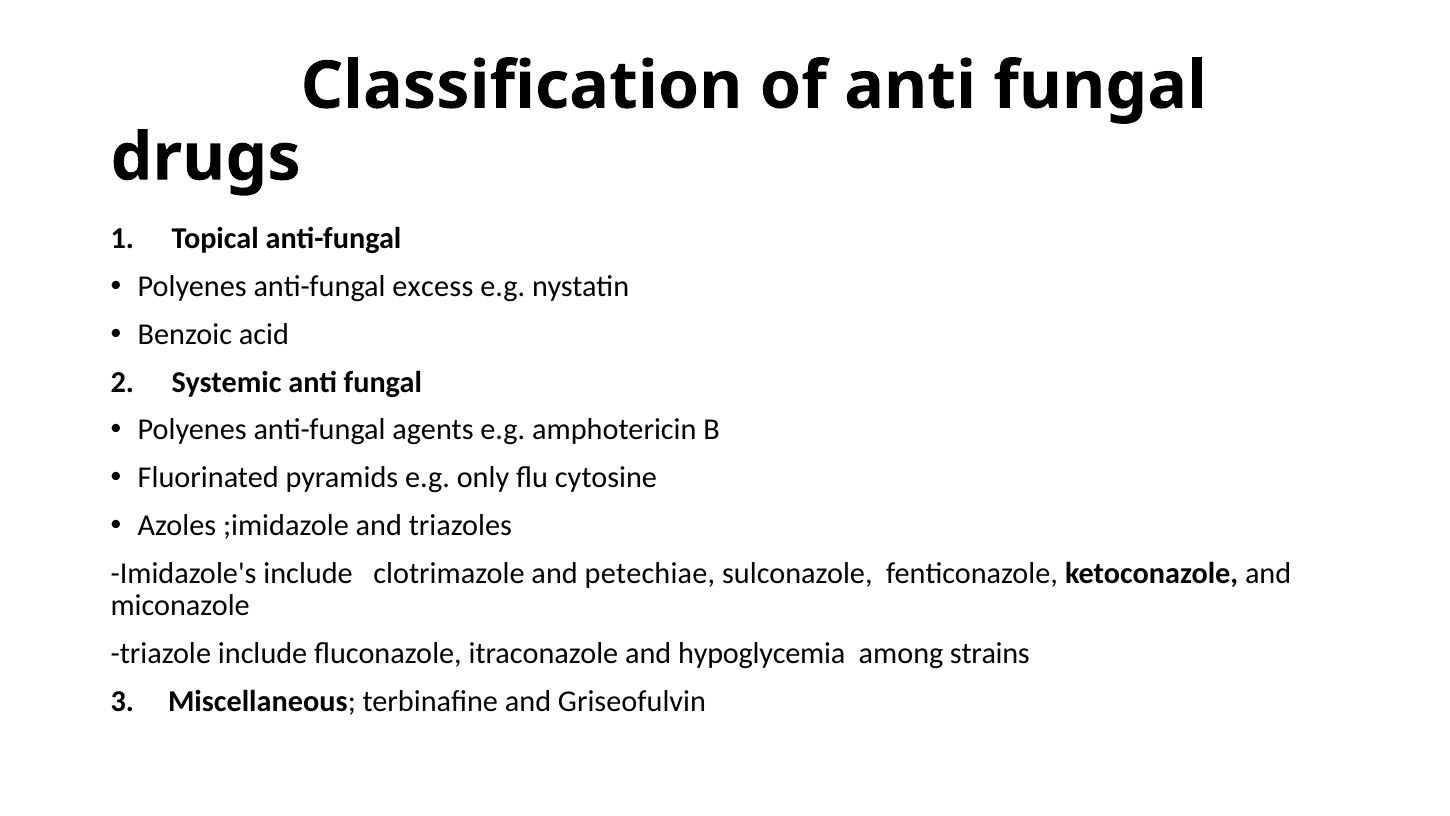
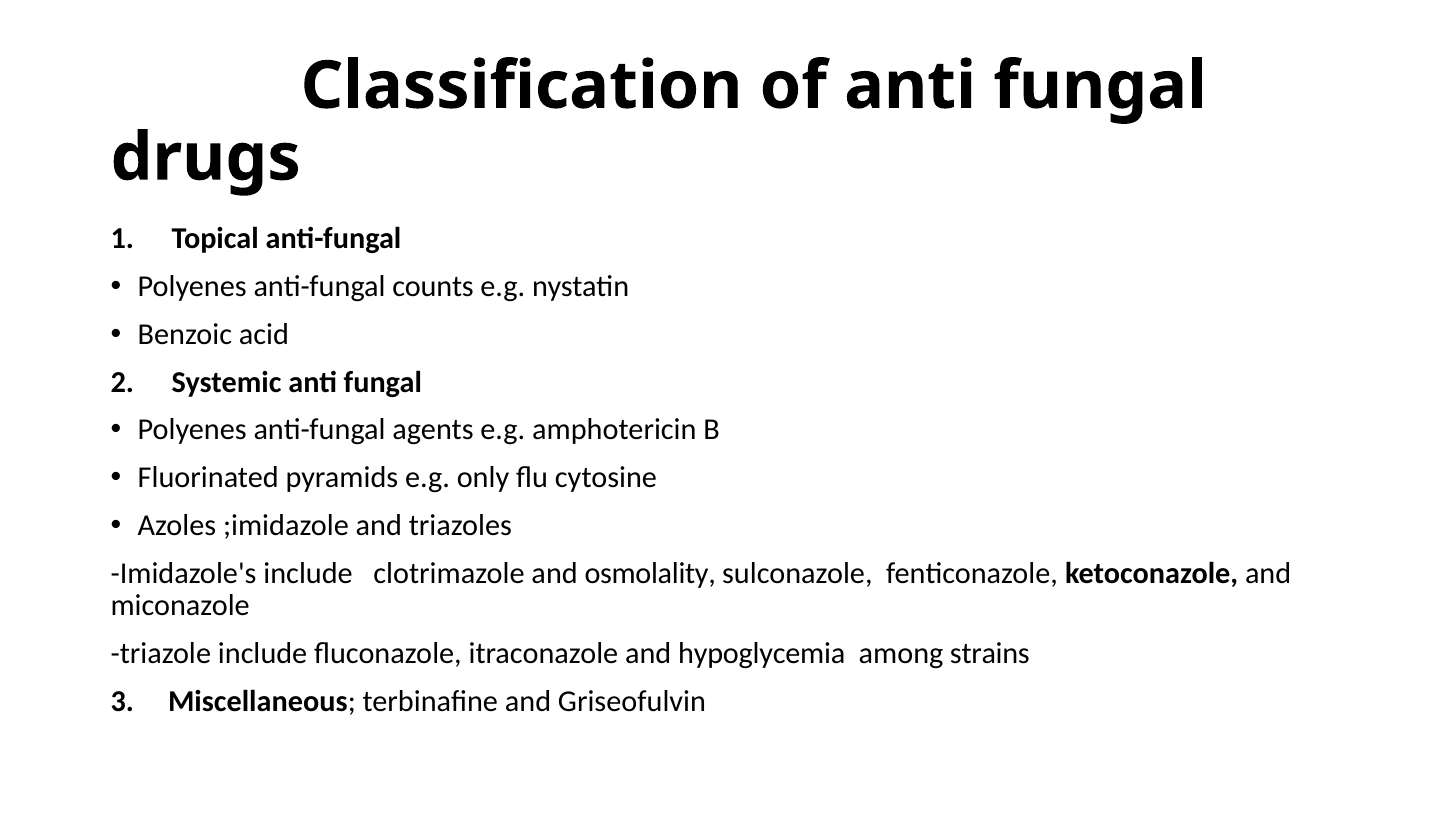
excess: excess -> counts
petechiae: petechiae -> osmolality
